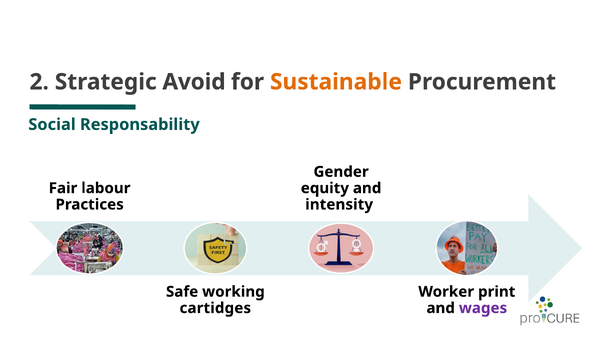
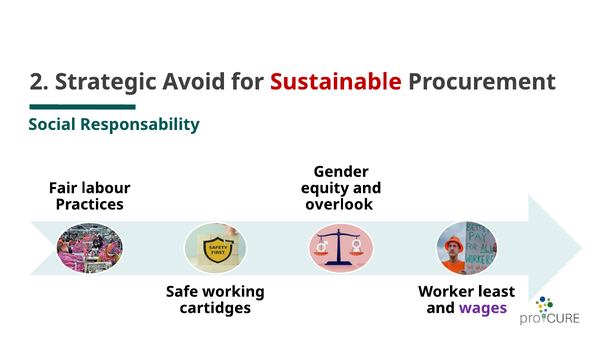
Sustainable colour: orange -> red
intensity: intensity -> overlook
print: print -> least
